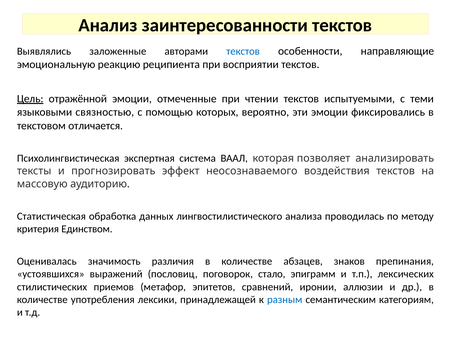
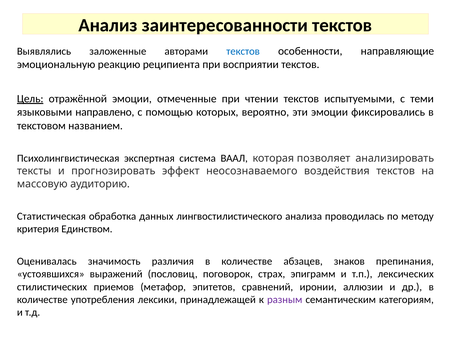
связностью: связностью -> направлено
отличается: отличается -> названием
стало: стало -> страх
разным colour: blue -> purple
